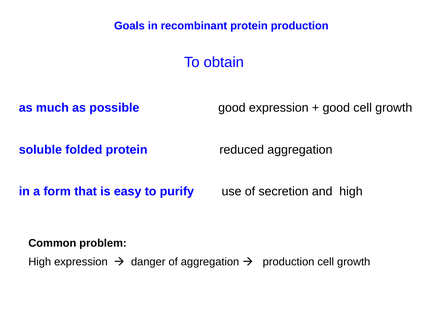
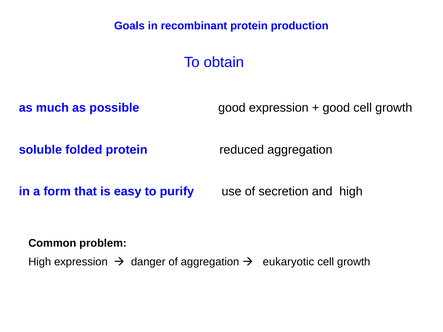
production at (289, 262): production -> eukaryotic
